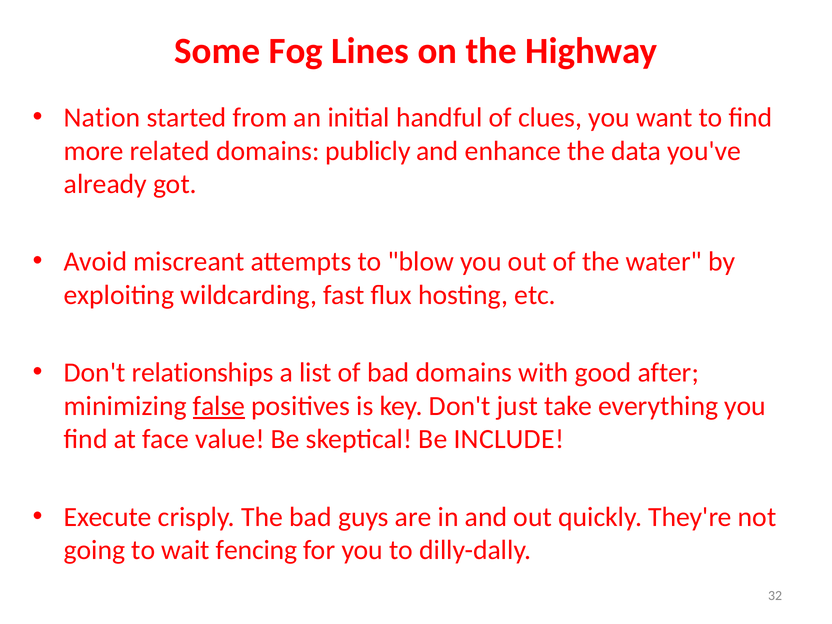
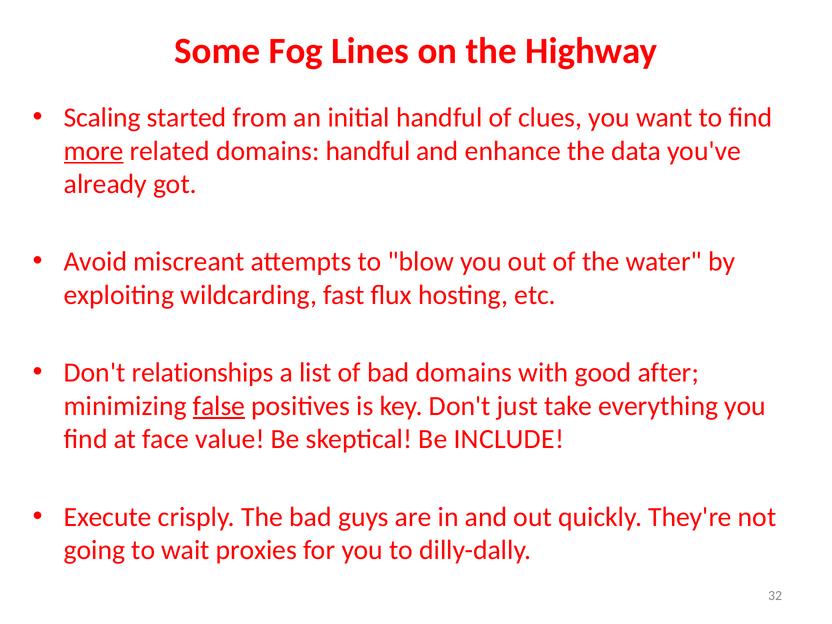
Nation: Nation -> Scaling
more underline: none -> present
domains publicly: publicly -> handful
fencing: fencing -> proxies
